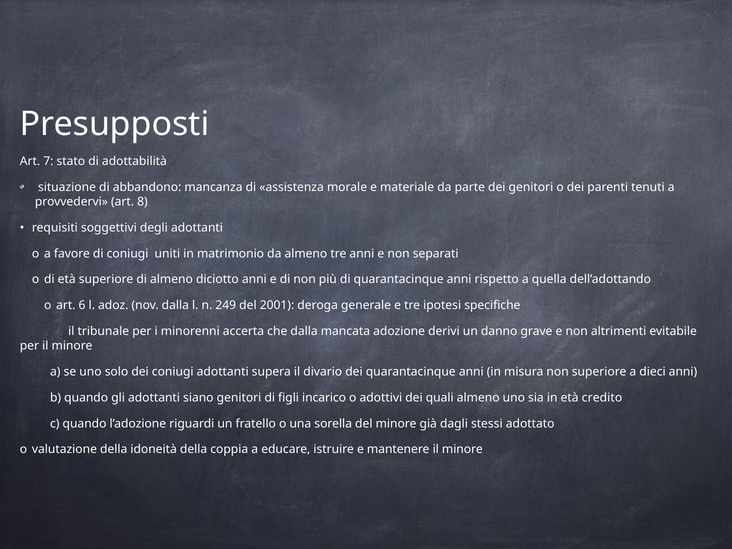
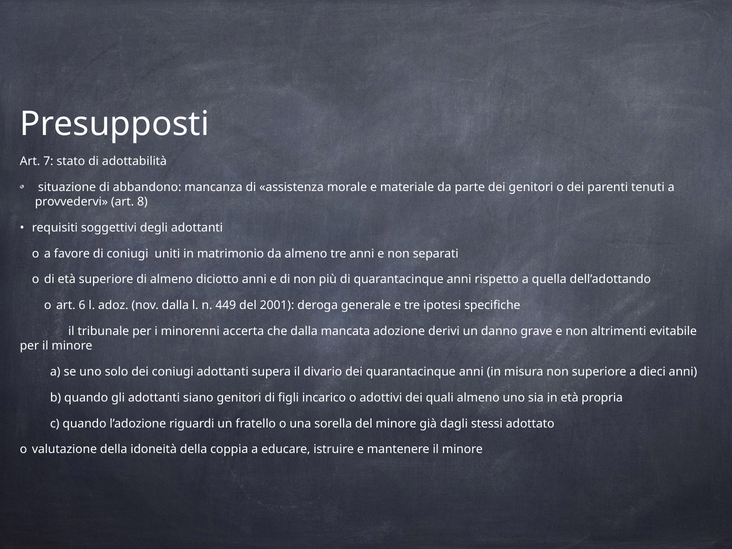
249: 249 -> 449
credito: credito -> propria
